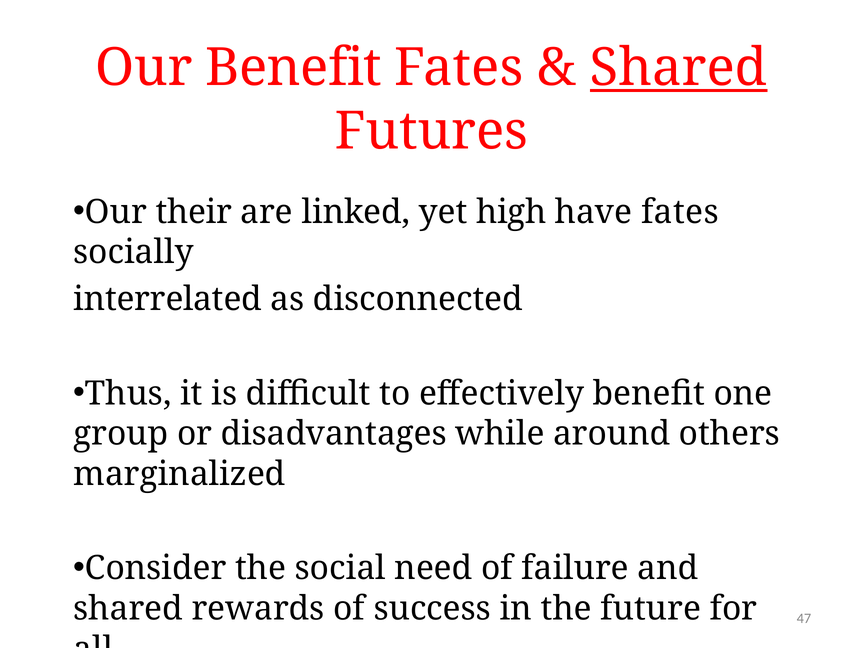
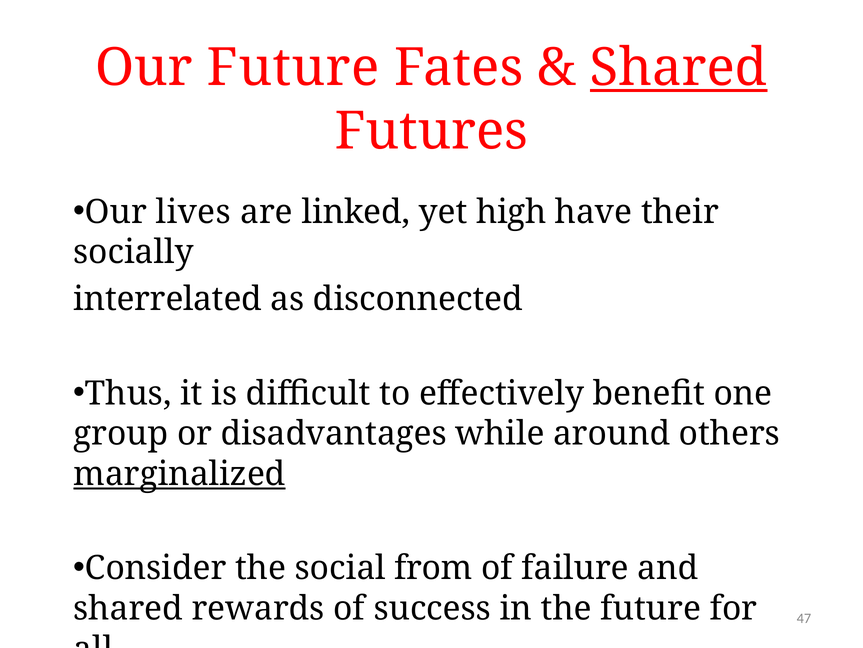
Our Benefit: Benefit -> Future
their: their -> lives
have fates: fates -> their
marginalized underline: none -> present
need: need -> from
